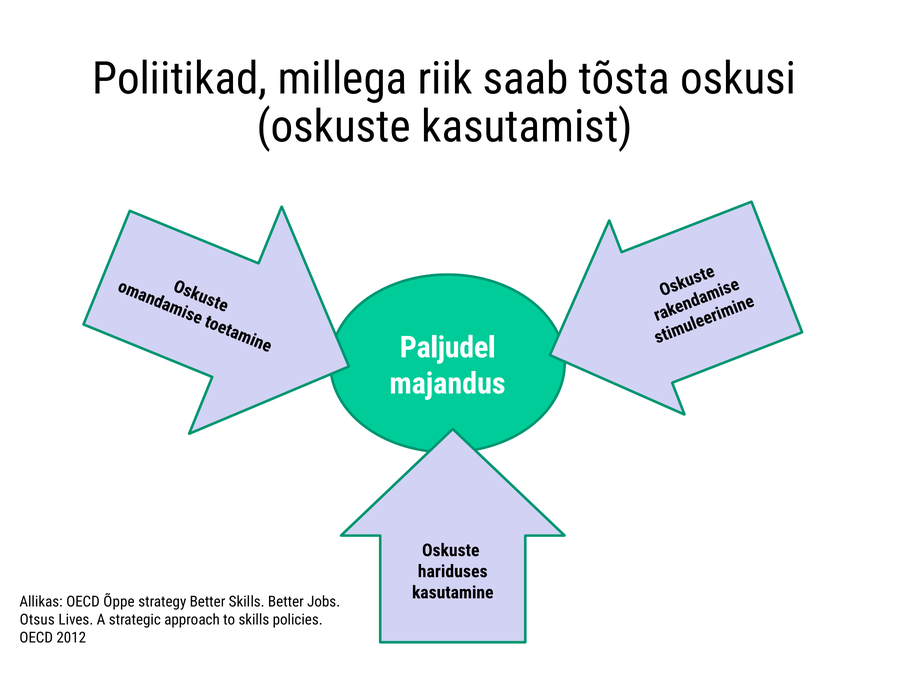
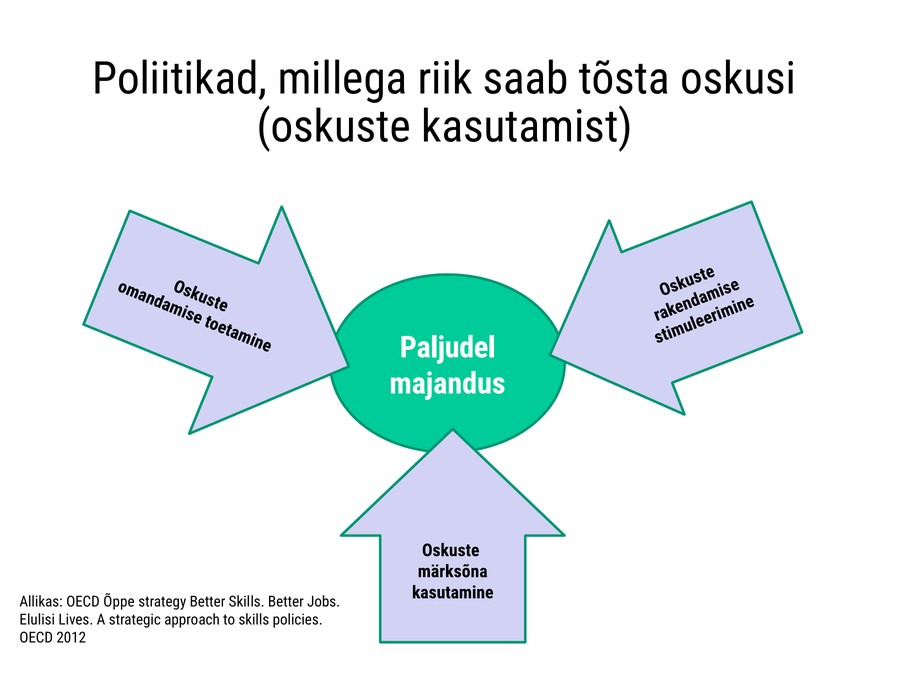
hariduses: hariduses -> märksõna
Otsus: Otsus -> Elulisi
